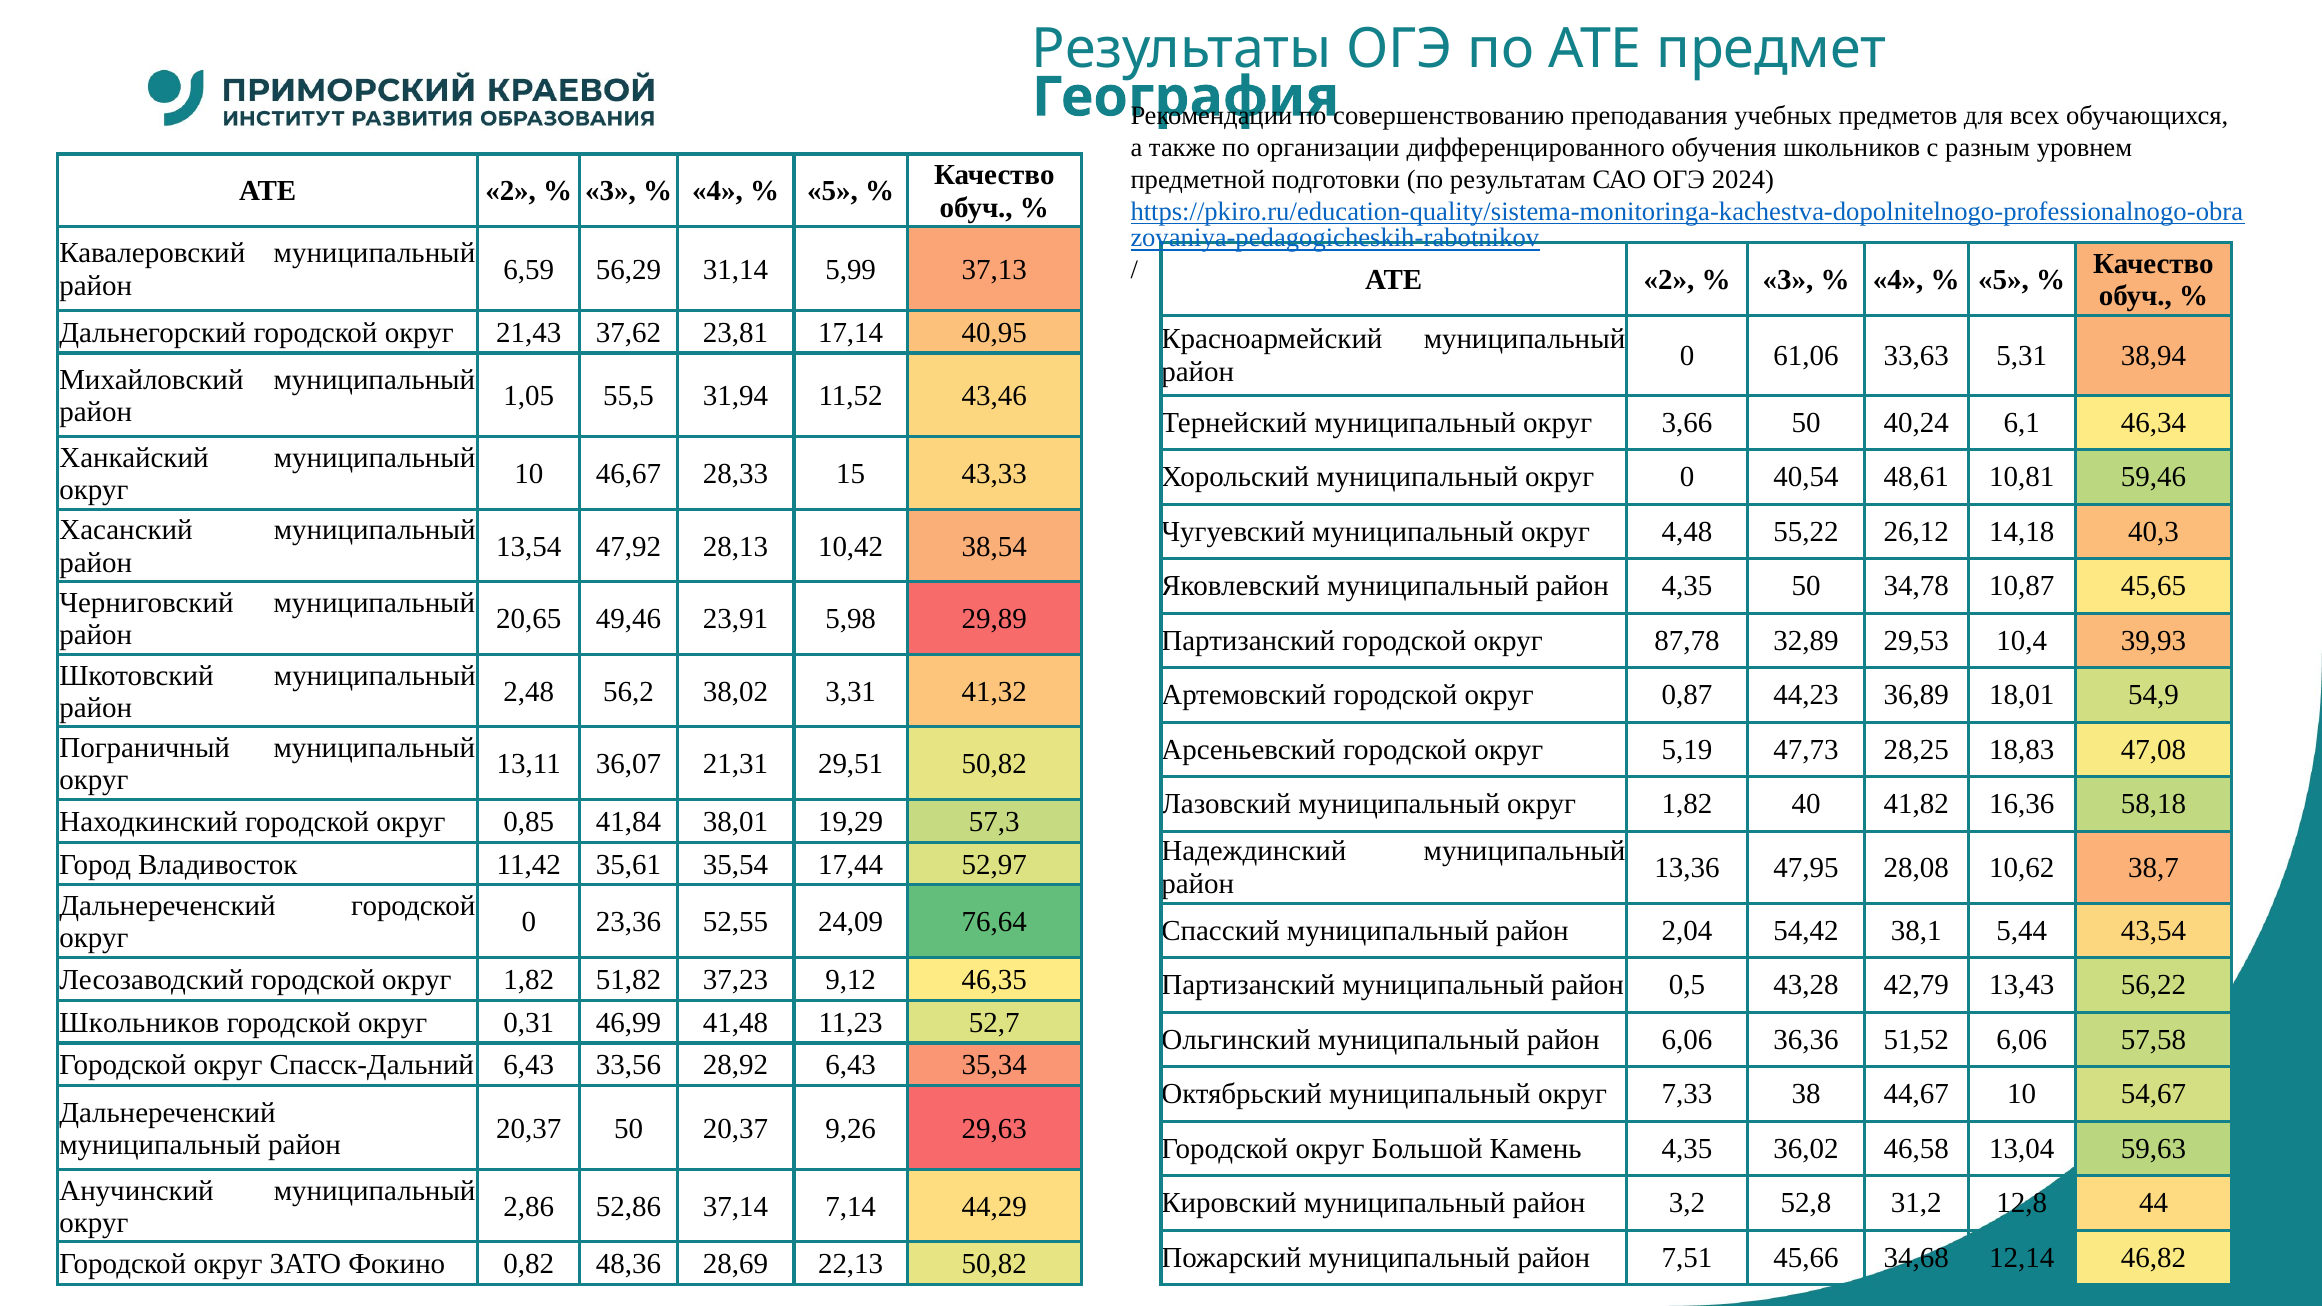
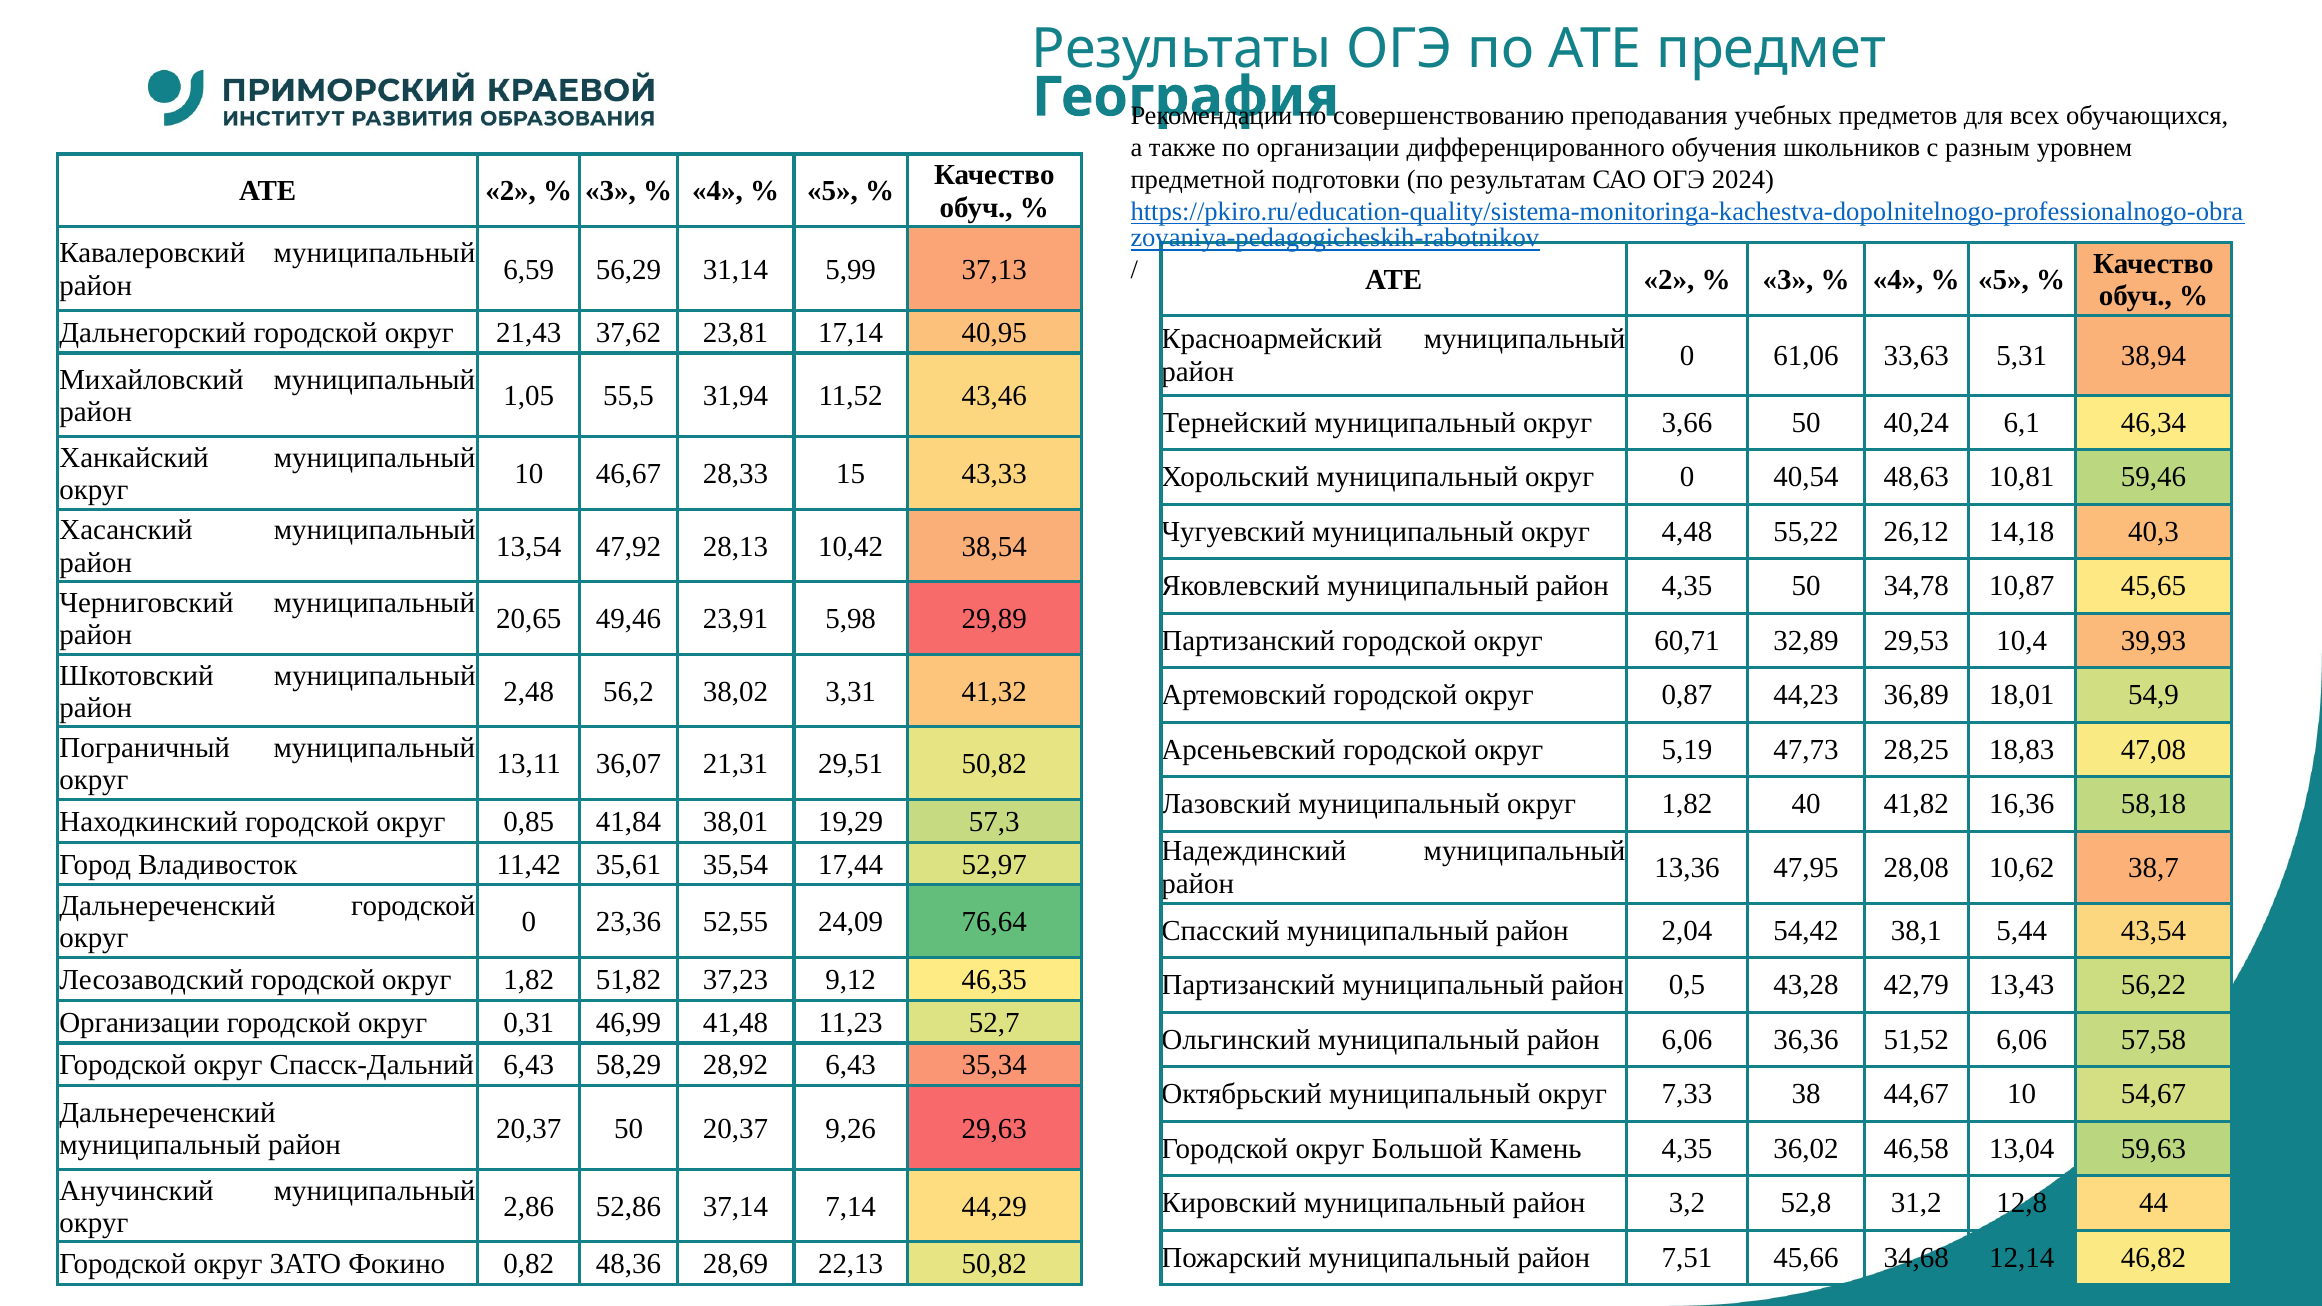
48,61: 48,61 -> 48,63
87,78: 87,78 -> 60,71
Школьников at (139, 1023): Школьников -> Организации
33,56: 33,56 -> 58,29
